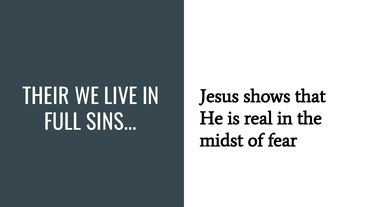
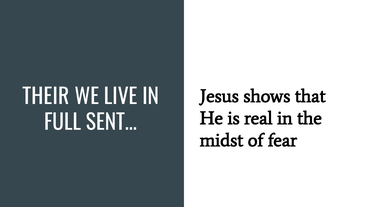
SINS: SINS -> SENT
